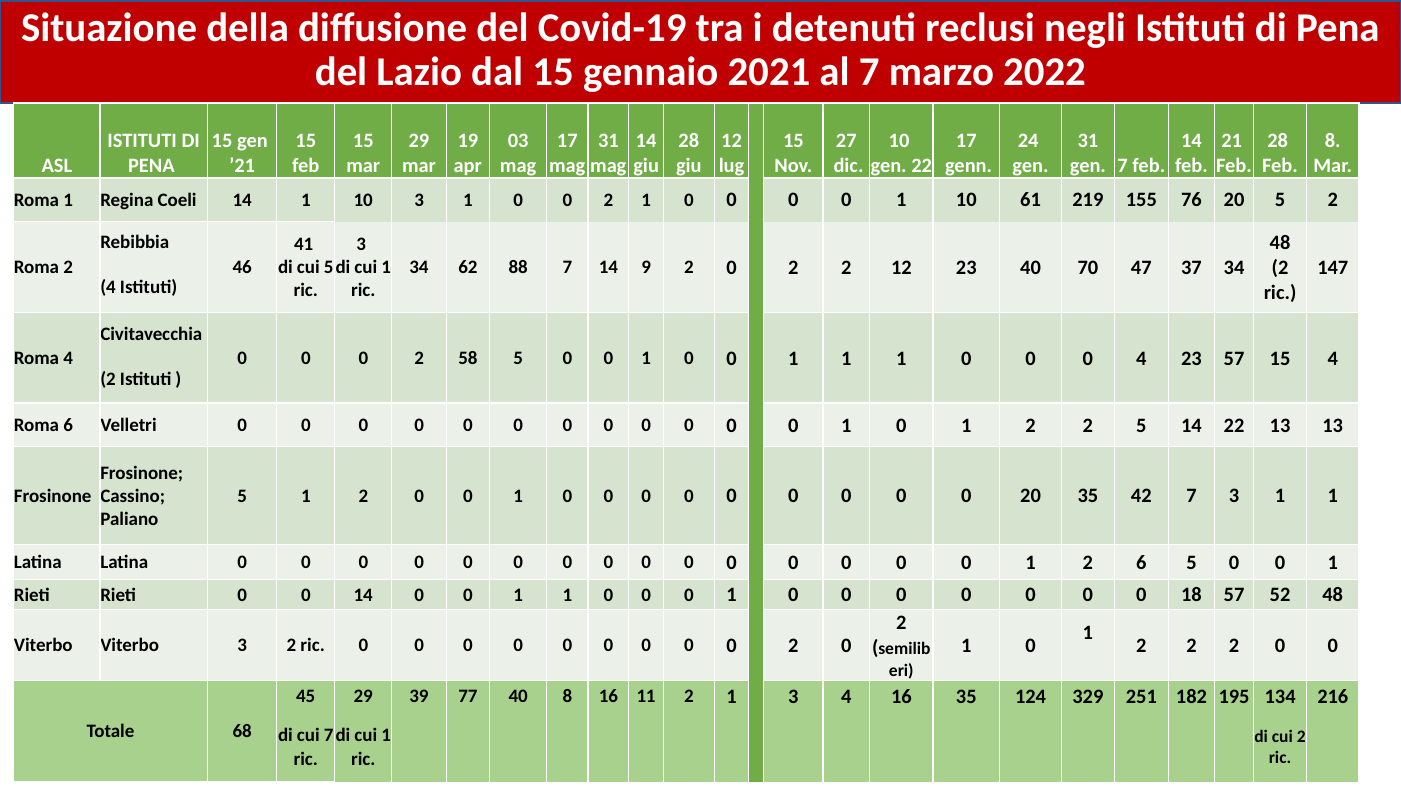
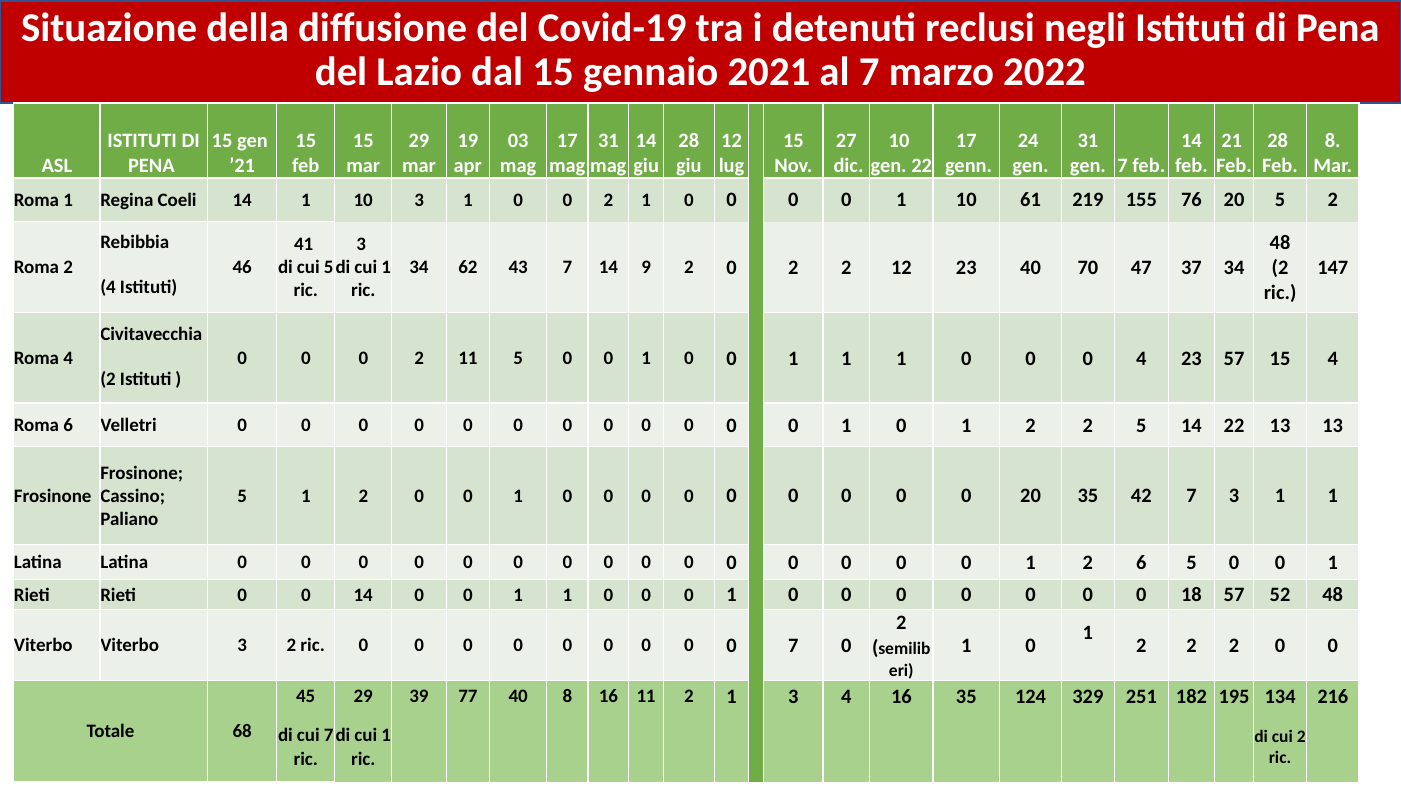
88: 88 -> 43
2 58: 58 -> 11
2 at (793, 646): 2 -> 7
